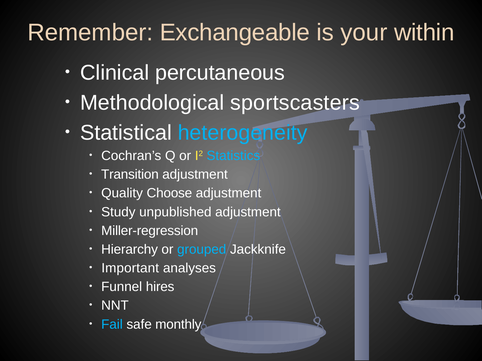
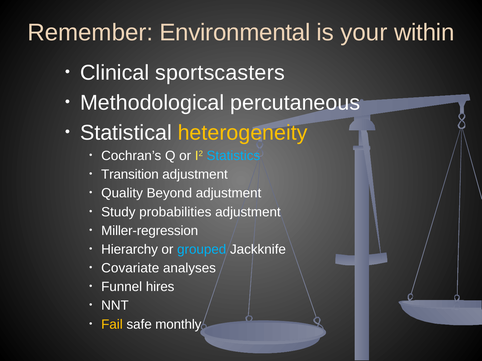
Exchangeable: Exchangeable -> Environmental
percutaneous: percutaneous -> sportscasters
sportscasters: sportscasters -> percutaneous
heterogeneity colour: light blue -> yellow
Choose: Choose -> Beyond
unpublished: unpublished -> probabilities
Important: Important -> Covariate
Fail colour: light blue -> yellow
